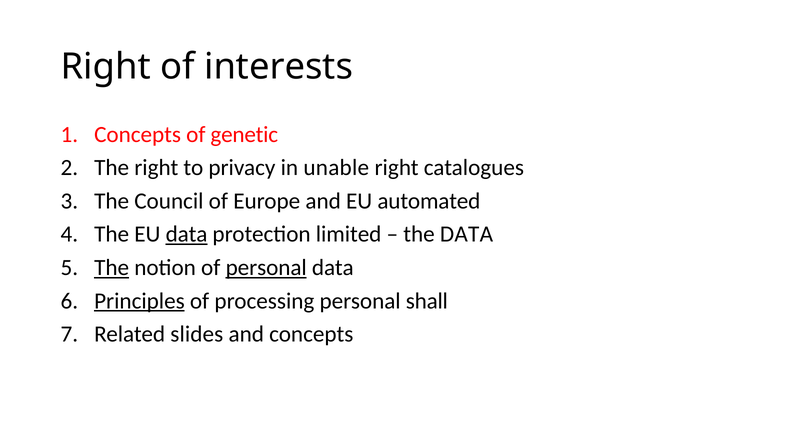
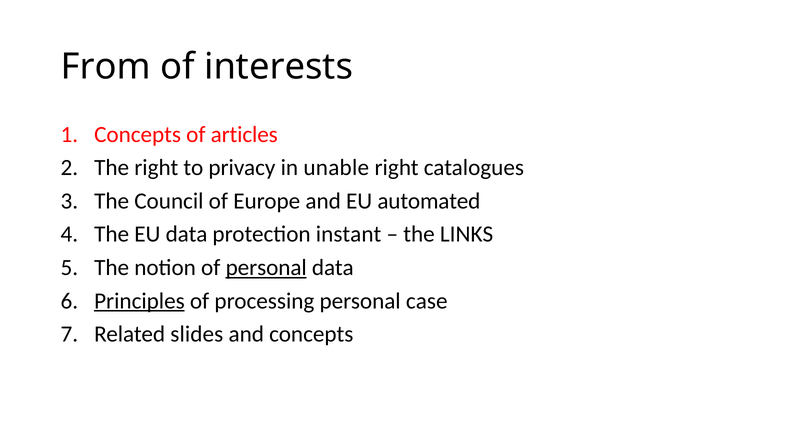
Right at (106, 67): Right -> From
genetic: genetic -> articles
data at (187, 234) underline: present -> none
limited: limited -> instant
the DATA: DATA -> LINKS
The at (112, 268) underline: present -> none
shall: shall -> case
